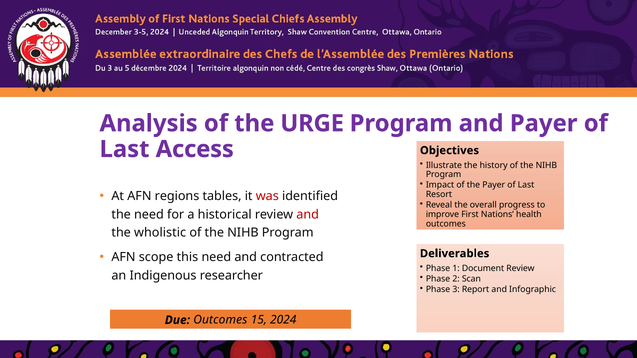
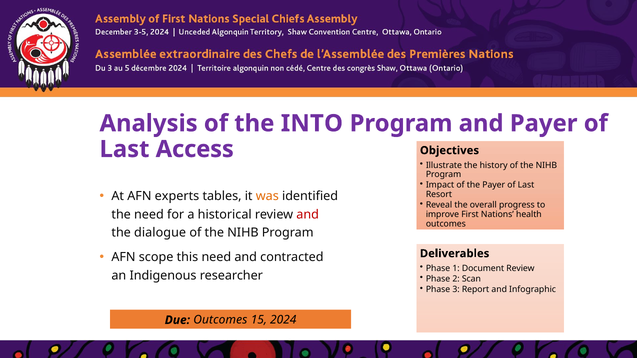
URGE: URGE -> INTO
regions: regions -> experts
was colour: red -> orange
wholistic: wholistic -> dialogue
